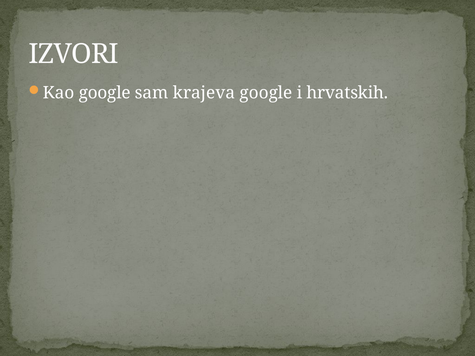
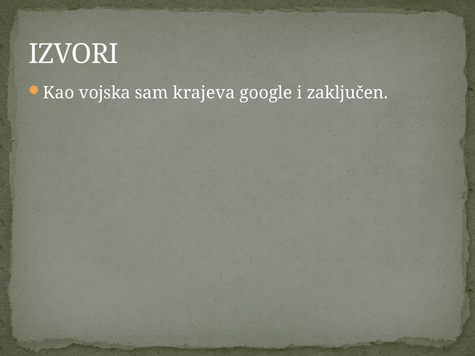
Kao google: google -> vojska
hrvatskih: hrvatskih -> zaključen
